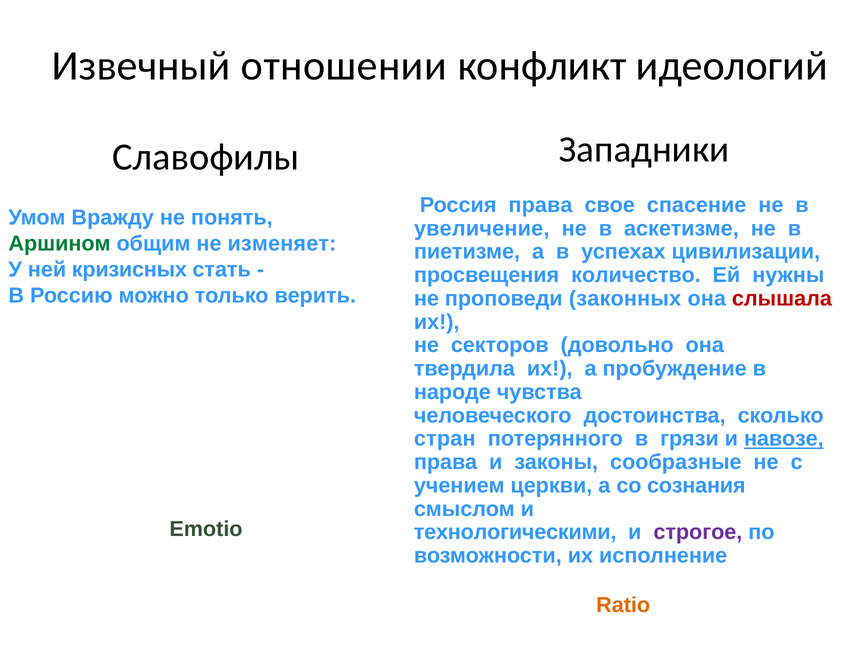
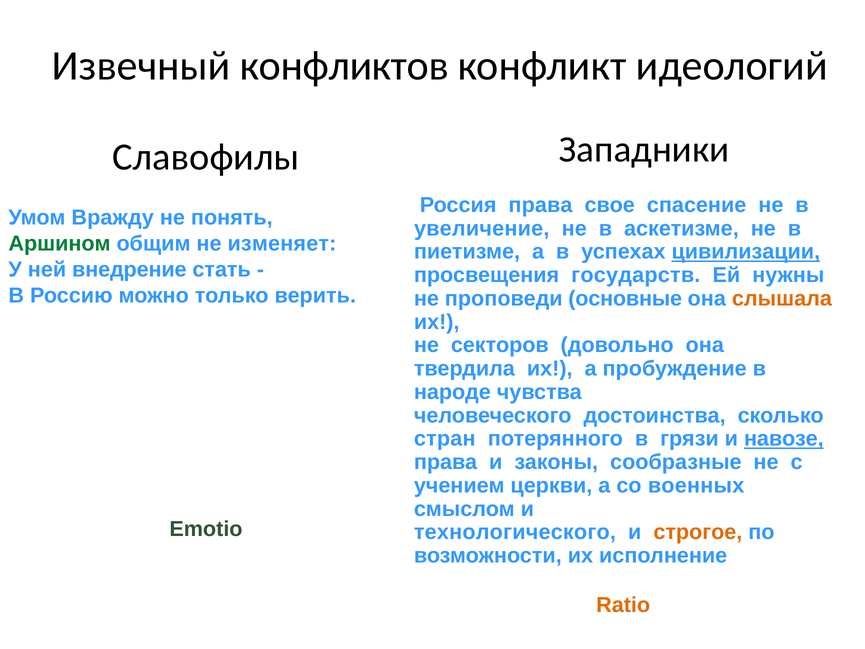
отношении: отношении -> конфликтов
цивилизации underline: none -> present
кризисных: кризисных -> внедрение
количество: количество -> государств
законных: законных -> основные
слышала colour: red -> orange
сознания: сознания -> военных
технологическими: технологическими -> технологического
строгое colour: purple -> orange
